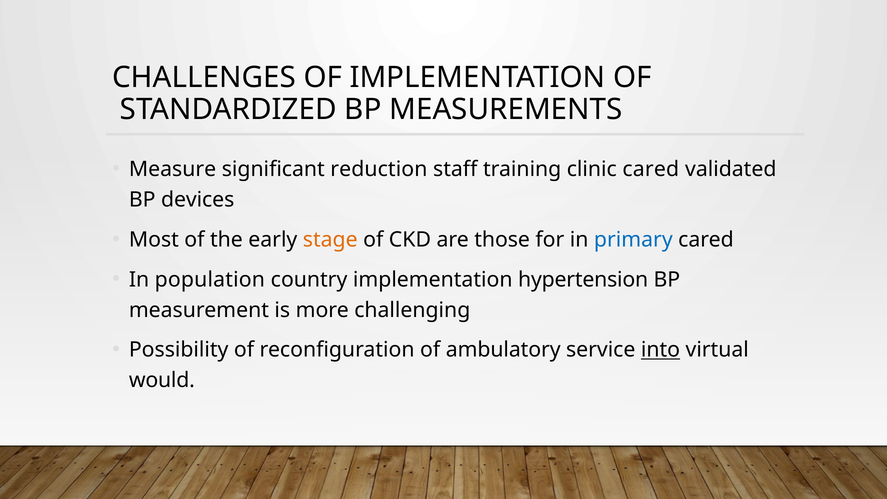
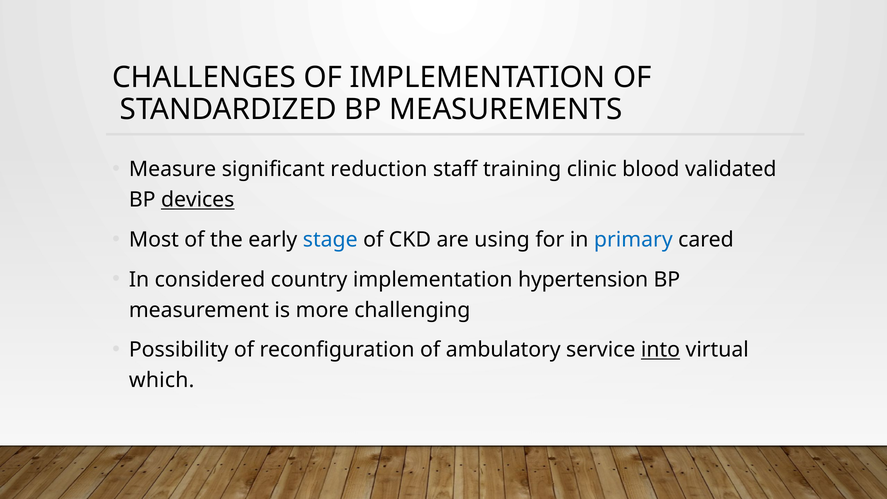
clinic cared: cared -> blood
devices underline: none -> present
stage colour: orange -> blue
those: those -> using
population: population -> considered
would: would -> which
